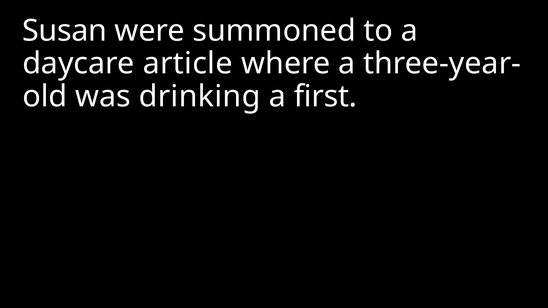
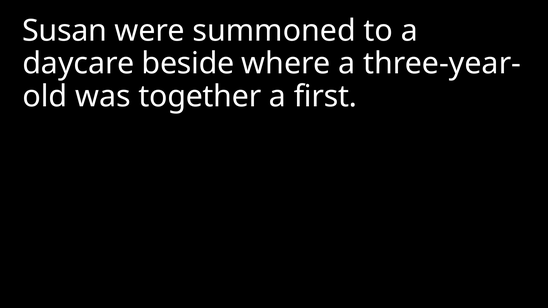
article: article -> beside
drinking: drinking -> together
